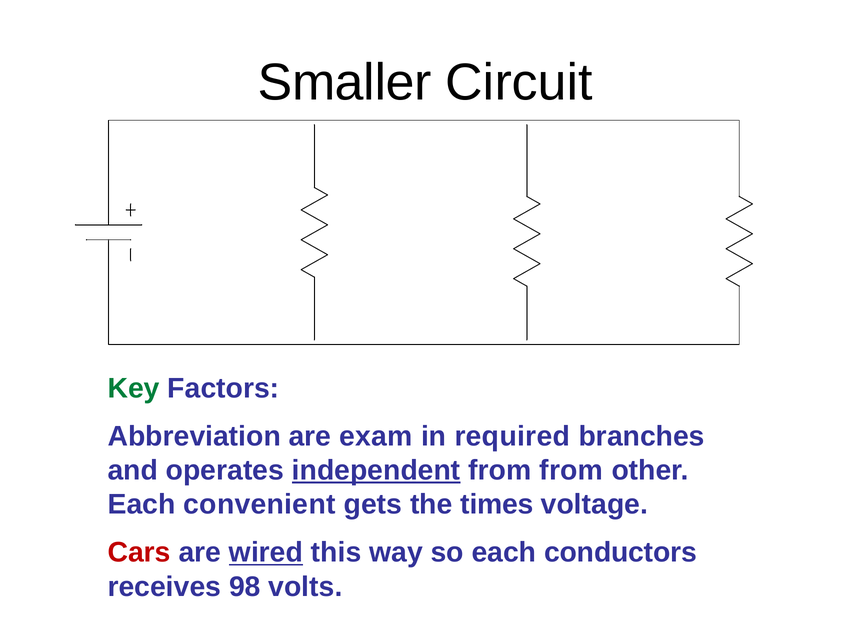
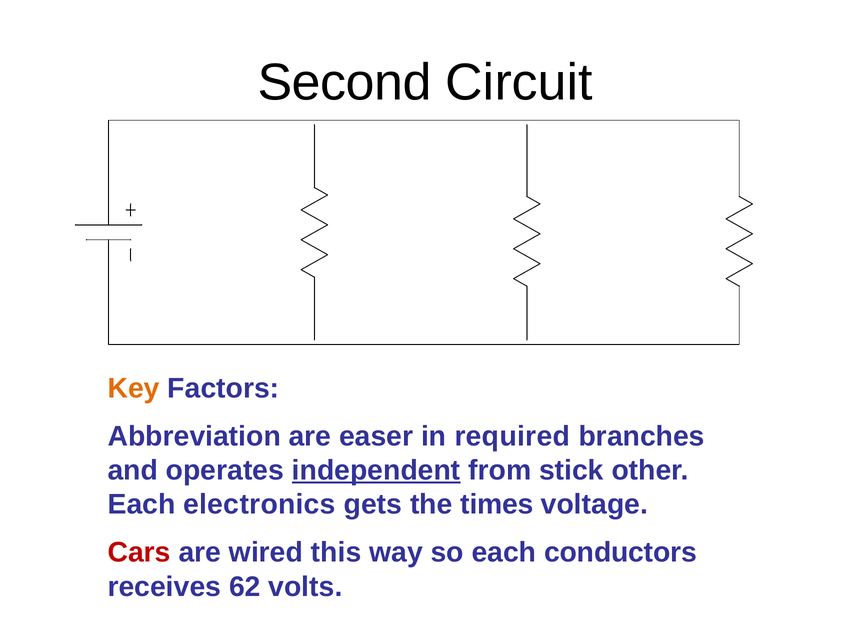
Smaller: Smaller -> Second
Key colour: green -> orange
exam: exam -> easer
from from: from -> stick
convenient: convenient -> electronics
wired underline: present -> none
98: 98 -> 62
